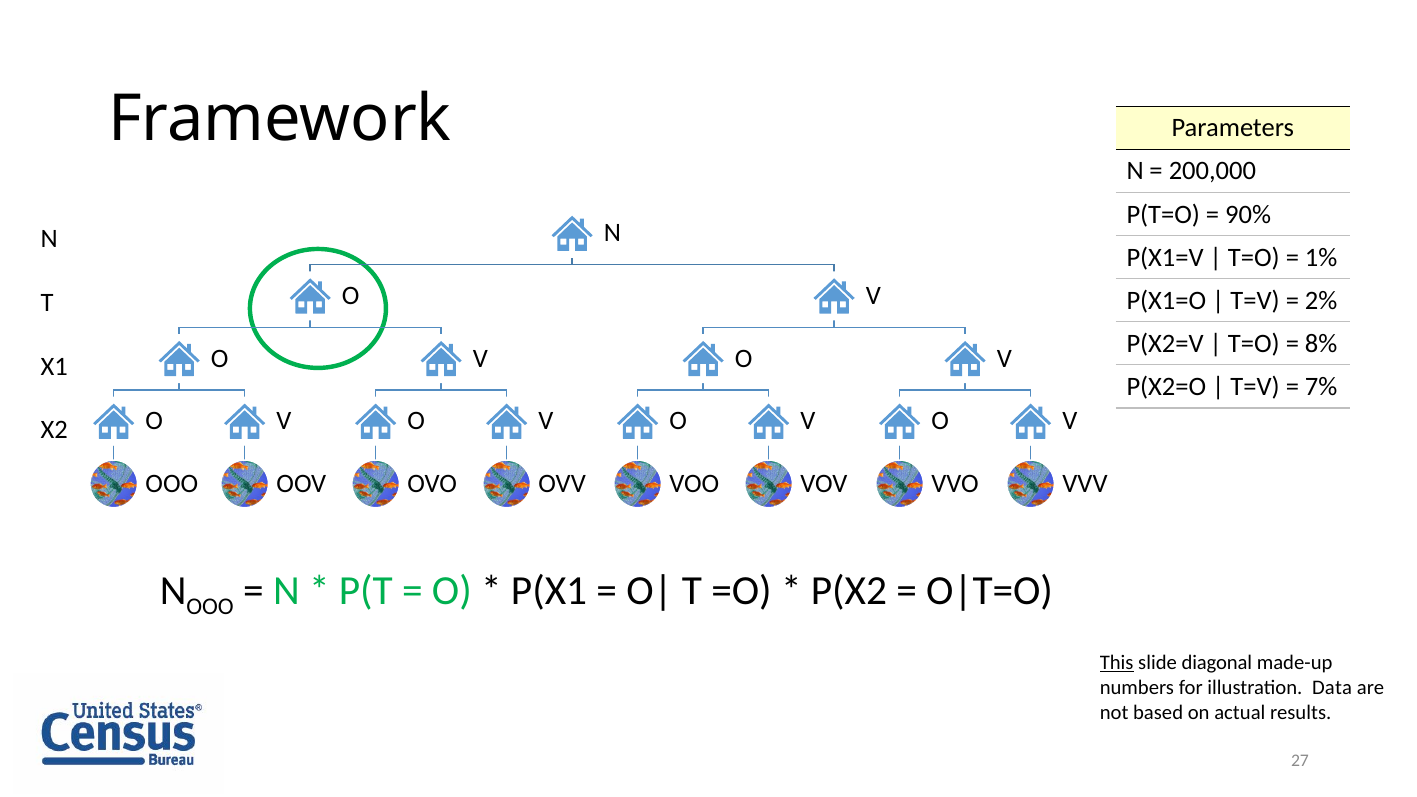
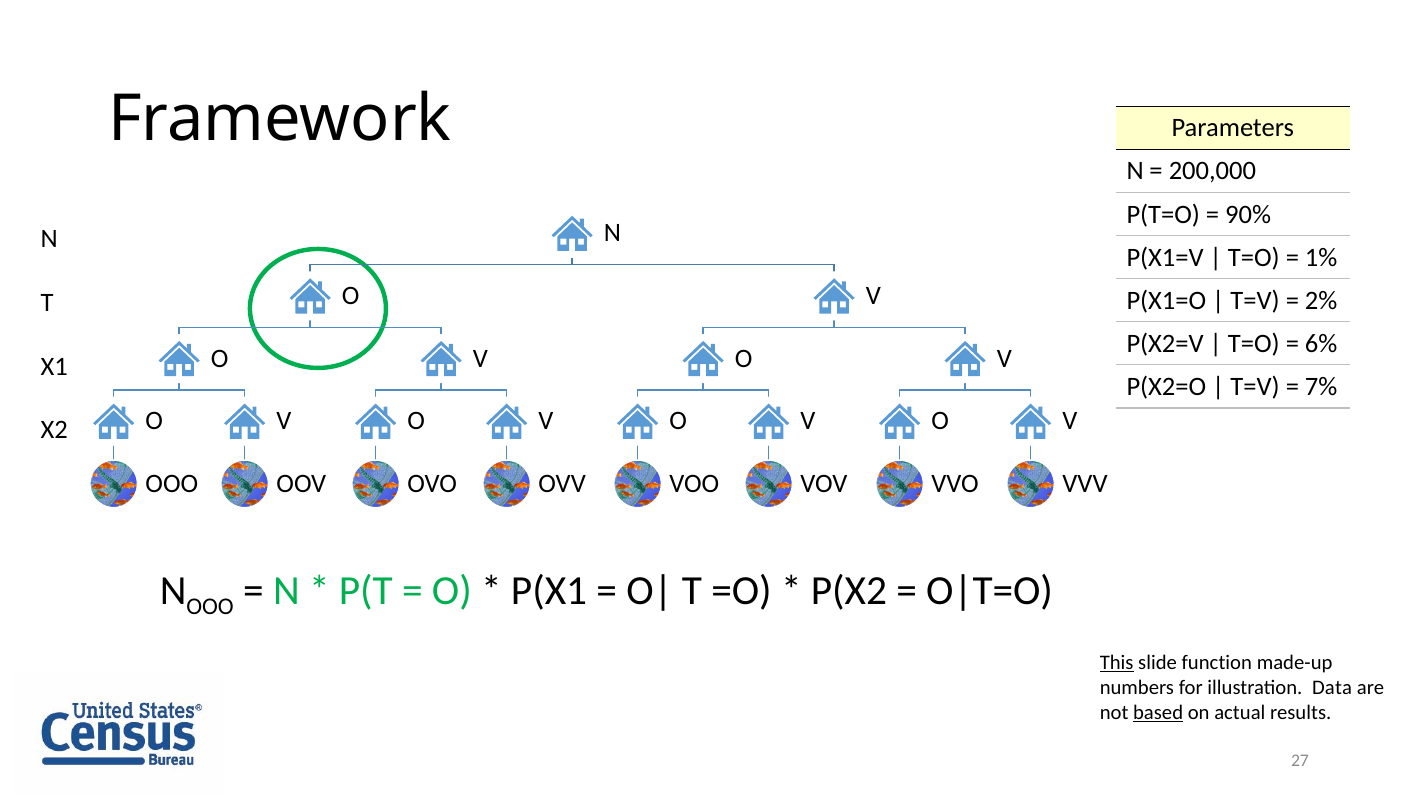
8%: 8% -> 6%
diagonal: diagonal -> function
based underline: none -> present
